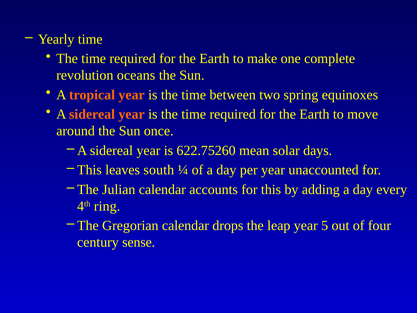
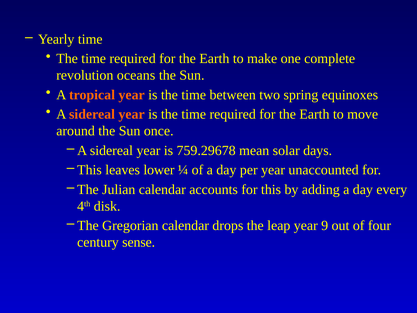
622.75260: 622.75260 -> 759.29678
south: south -> lower
ring: ring -> disk
5: 5 -> 9
